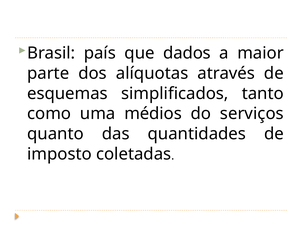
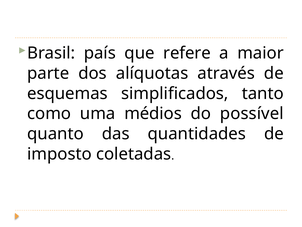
dados: dados -> refere
serviços: serviços -> possível
